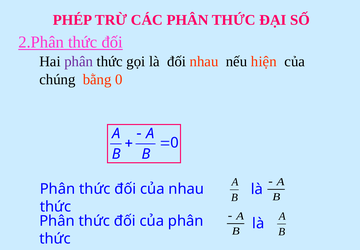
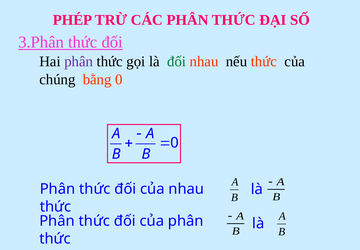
2.Phân: 2.Phân -> 3.Phân
đối at (177, 61) colour: black -> green
nếu hiện: hiện -> thức
